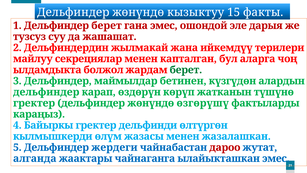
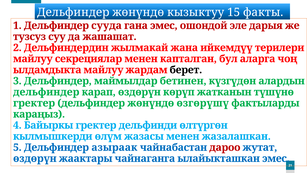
Дельфиндер берет: берет -> сууда
ылдамдыкта болжол: болжол -> майлуу
берет at (186, 70) colour: green -> black
жердеги: жердеги -> азыраак
алганда at (35, 158): алганда -> өздөрүн
